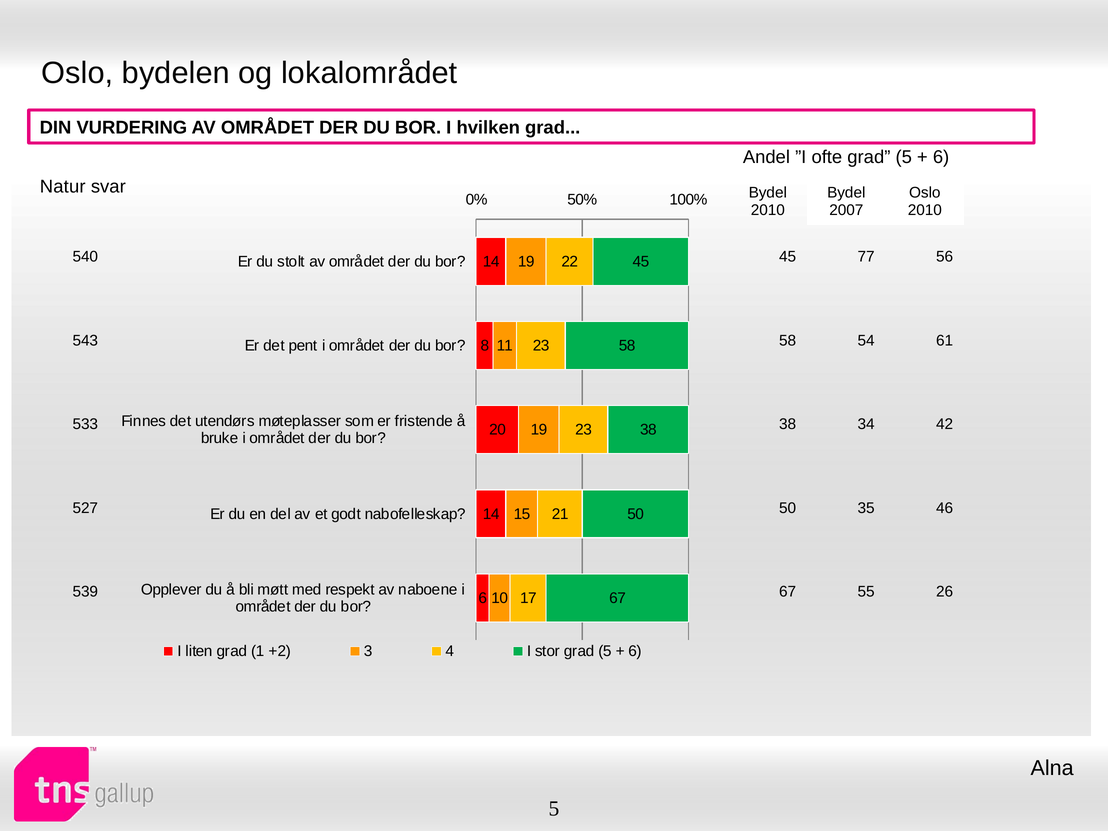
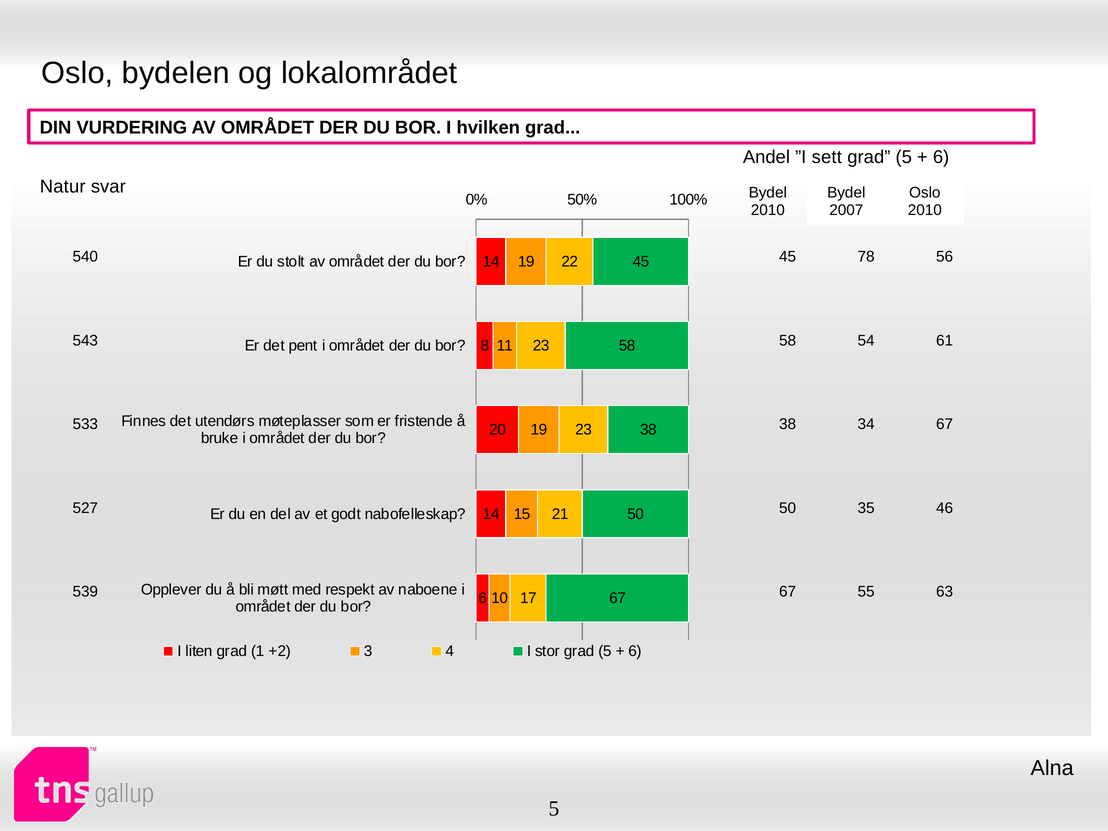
ofte: ofte -> sett
77: 77 -> 78
34 42: 42 -> 67
26: 26 -> 63
